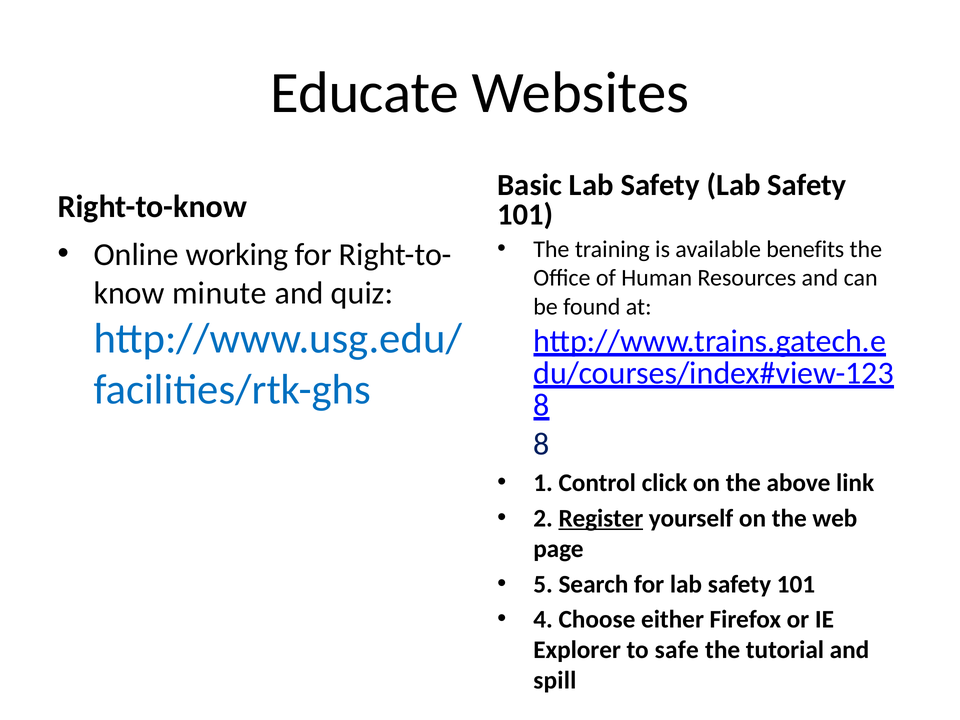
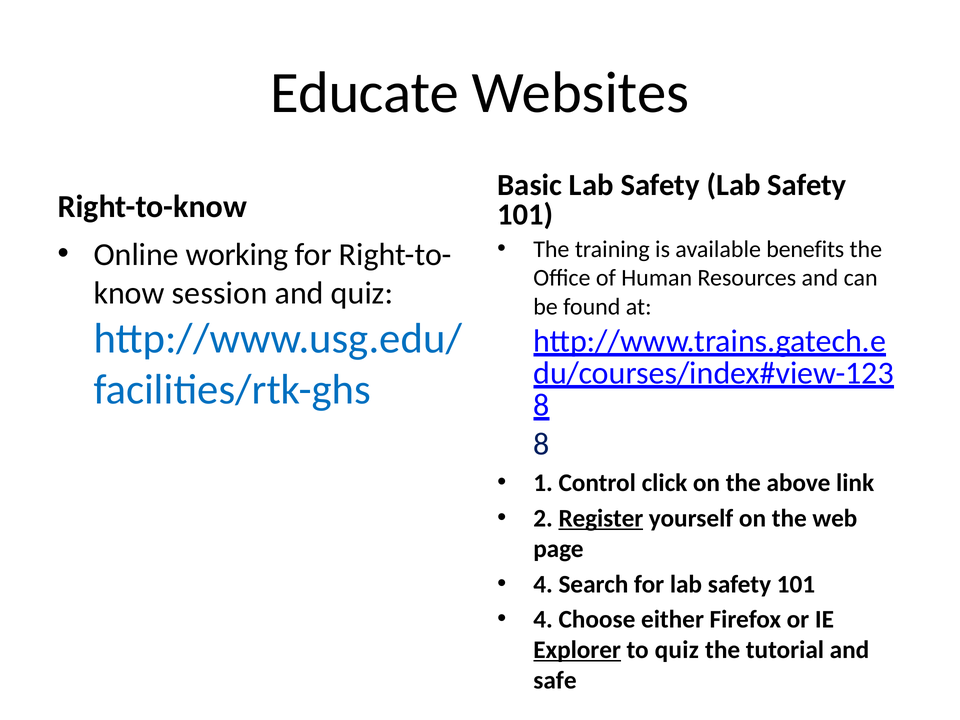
minute: minute -> session
5 at (543, 584): 5 -> 4
Explorer underline: none -> present
to safe: safe -> quiz
spill: spill -> safe
